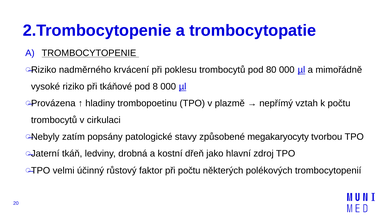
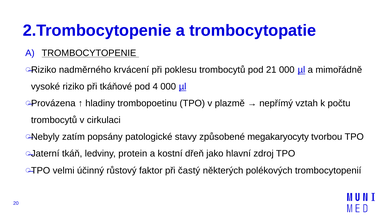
80: 80 -> 21
8: 8 -> 4
drobná: drobná -> protein
při počtu: počtu -> častý
